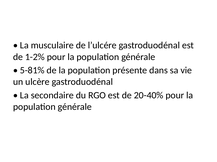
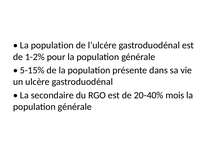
musculaire at (52, 46): musculaire -> population
5-81%: 5-81% -> 5-15%
20-40% pour: pour -> mois
